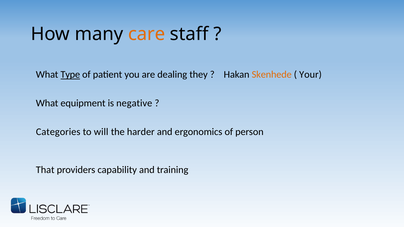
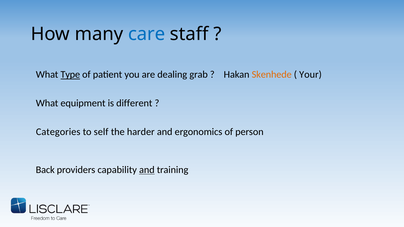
care colour: orange -> blue
they: they -> grab
negative: negative -> different
will: will -> self
That: That -> Back
and at (147, 170) underline: none -> present
